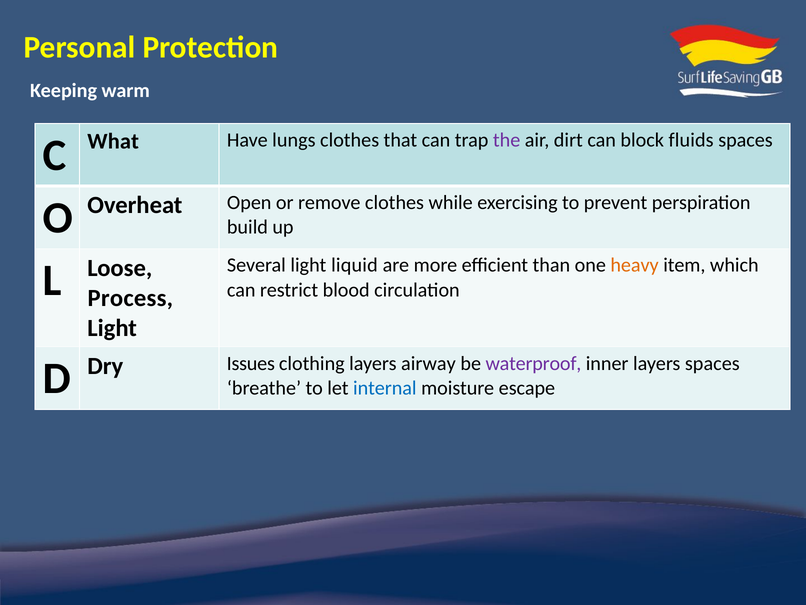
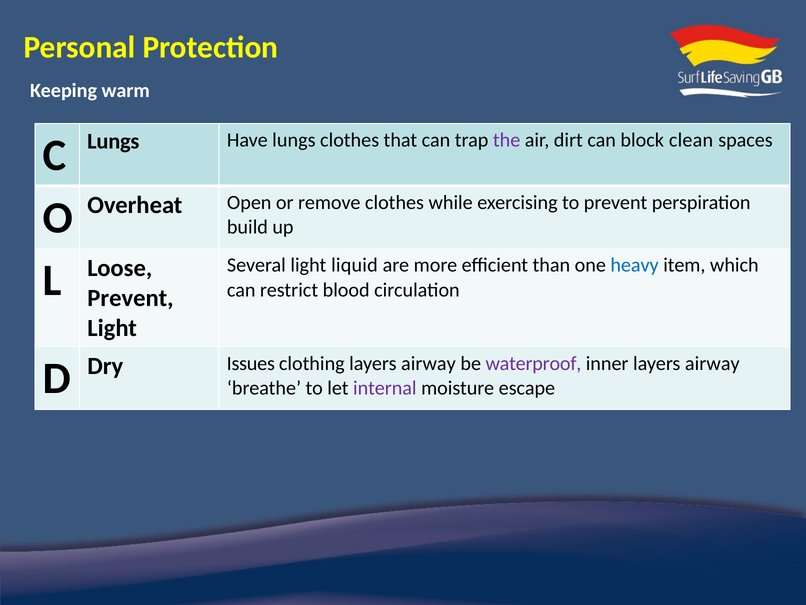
C What: What -> Lungs
fluids: fluids -> clean
heavy colour: orange -> blue
Process at (130, 298): Process -> Prevent
inner layers spaces: spaces -> airway
internal colour: blue -> purple
